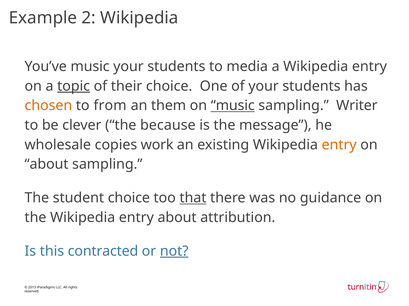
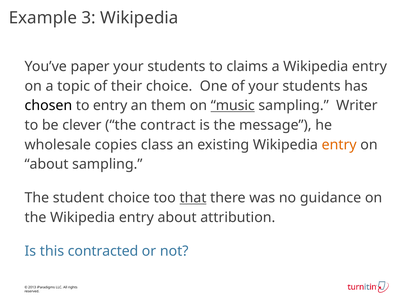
2: 2 -> 3
You’ve music: music -> paper
media: media -> claims
topic underline: present -> none
chosen colour: orange -> black
to from: from -> entry
because: because -> contract
work: work -> class
not underline: present -> none
